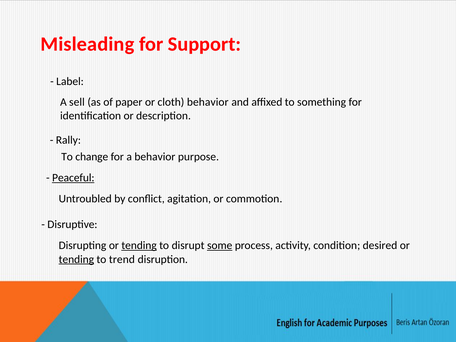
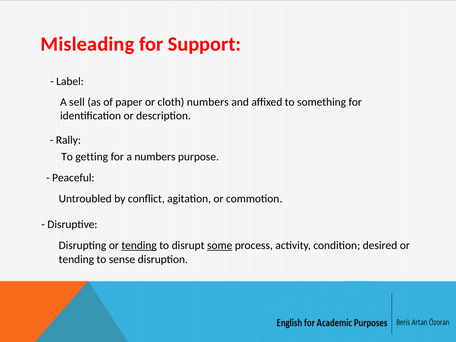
cloth behavior: behavior -> numbers
change: change -> getting
a behavior: behavior -> numbers
Peaceful underline: present -> none
tending at (76, 259) underline: present -> none
trend: trend -> sense
